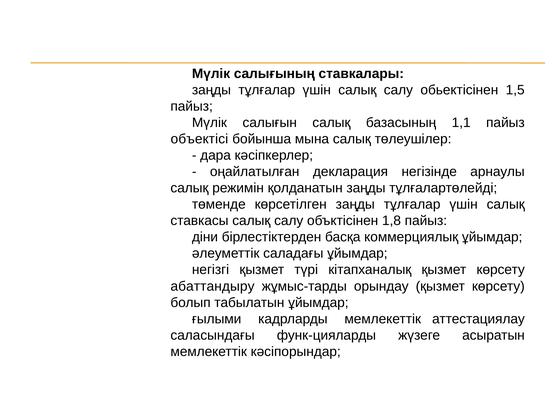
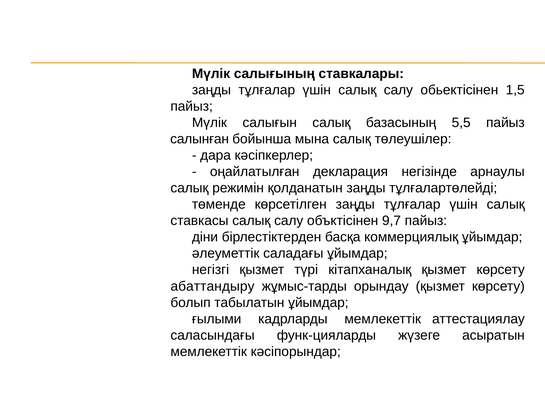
1,1: 1,1 -> 5,5
объектісі: объектісі -> салынған
1,8: 1,8 -> 9,7
